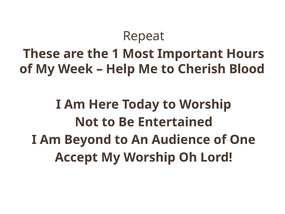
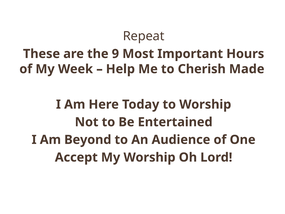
1: 1 -> 9
Blood: Blood -> Made
